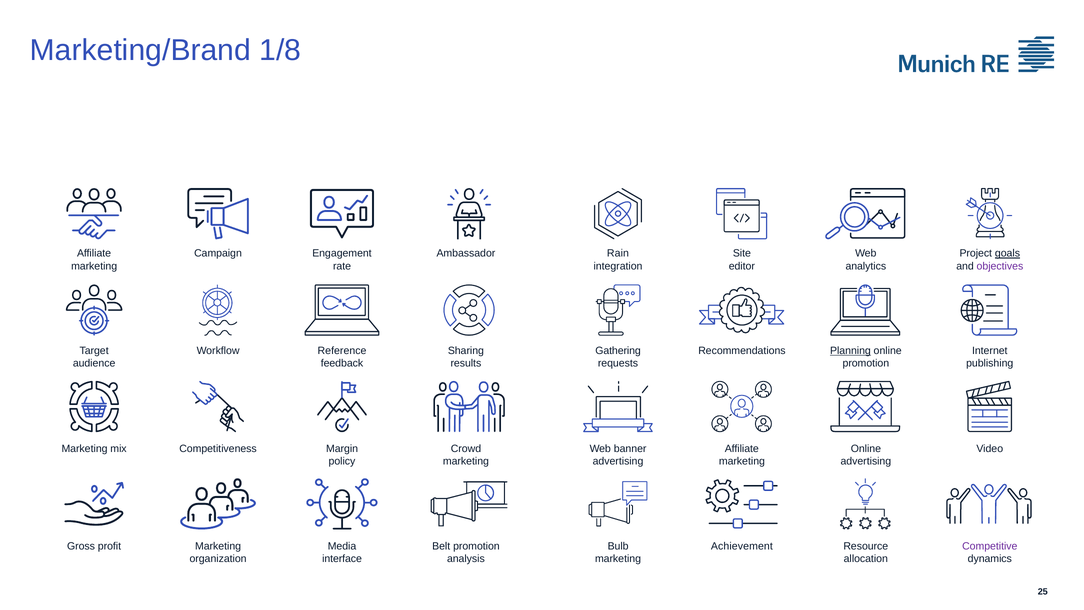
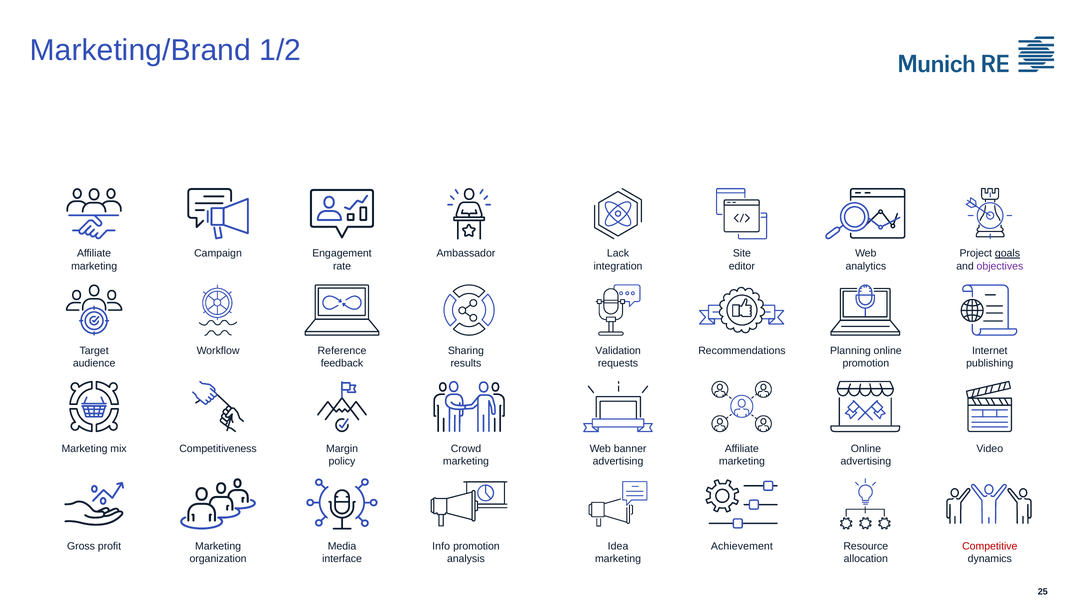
1/8: 1/8 -> 1/2
Rain: Rain -> Lack
Gathering: Gathering -> Validation
Planning underline: present -> none
Belt: Belt -> Info
Bulb: Bulb -> Idea
Competitive colour: purple -> red
